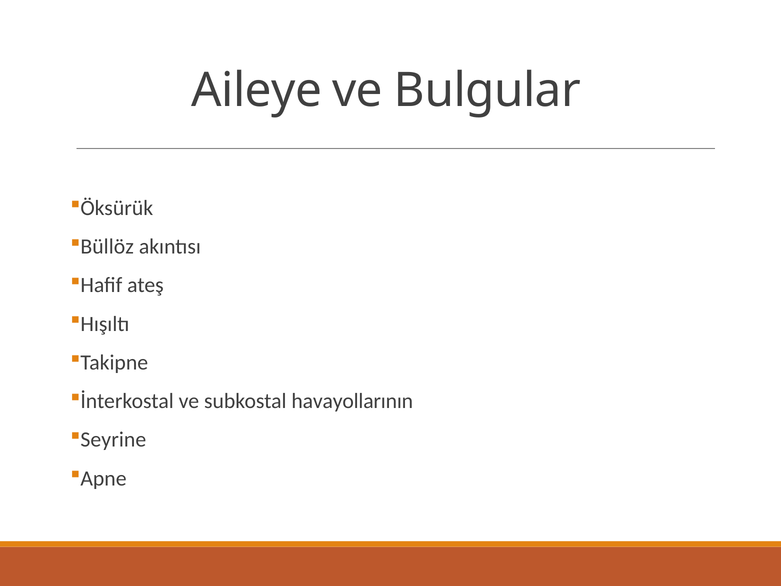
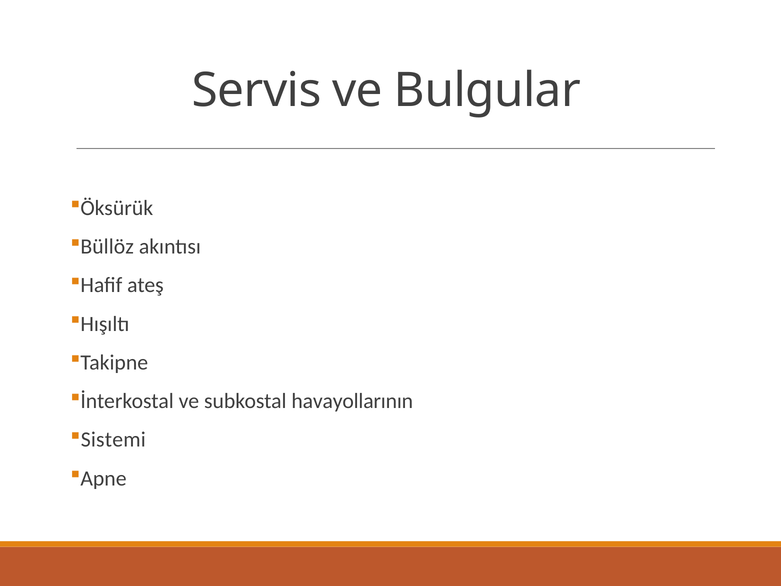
Aileye: Aileye -> Servis
Seyrine: Seyrine -> Sistemi
